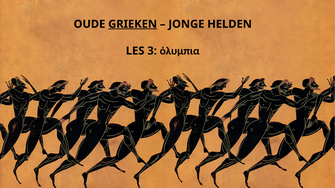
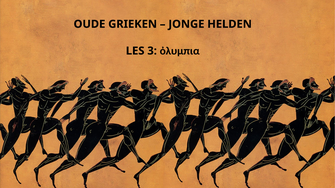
GRIEKEN underline: present -> none
